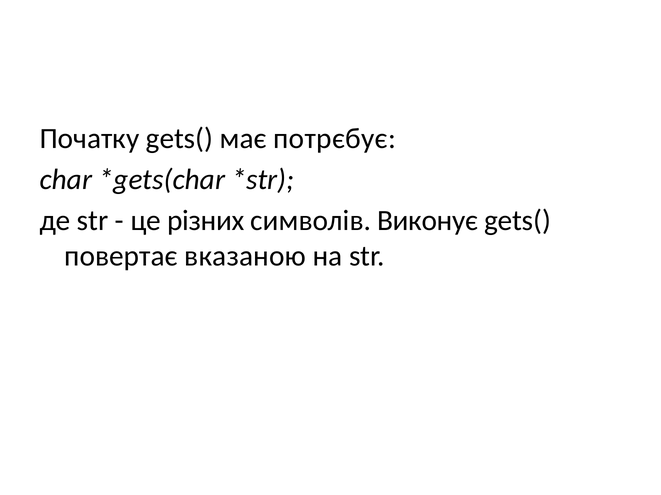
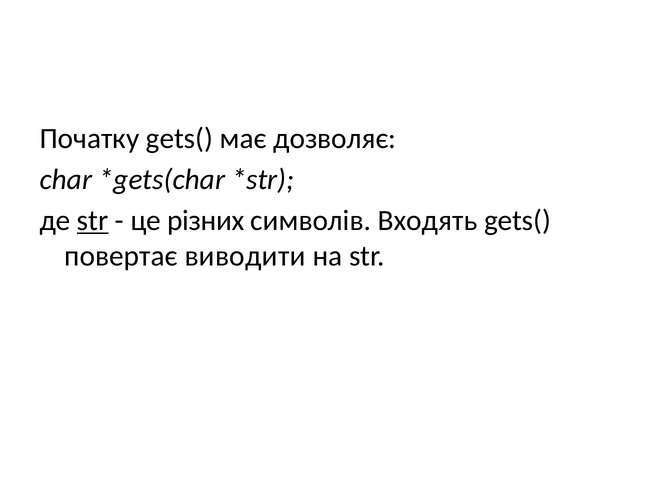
потрєбує: потрєбує -> дозволяє
str at (93, 221) underline: none -> present
Виконує: Виконує -> Входять
вказаною: вказаною -> виводити
